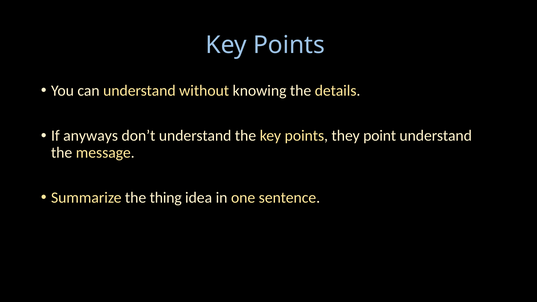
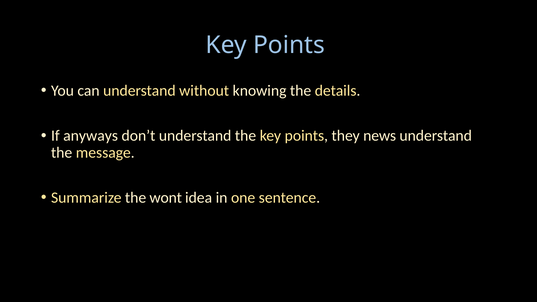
point: point -> news
thing: thing -> wont
